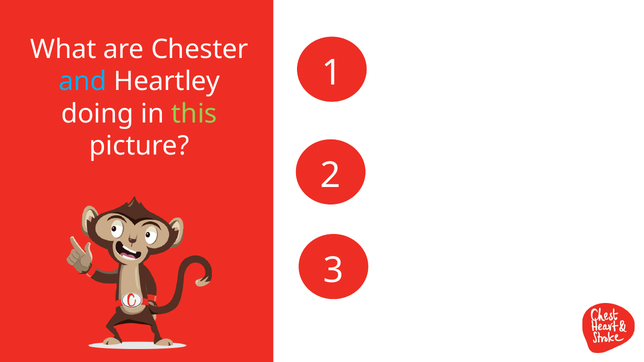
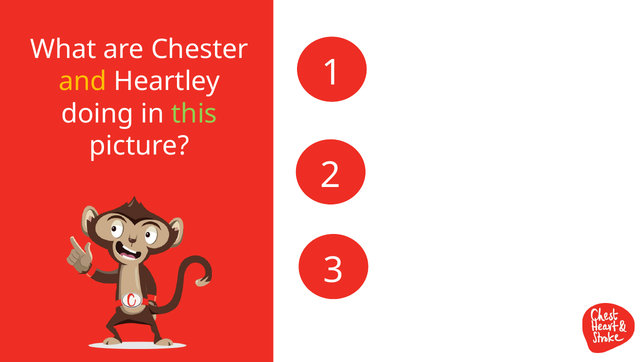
and colour: light blue -> yellow
